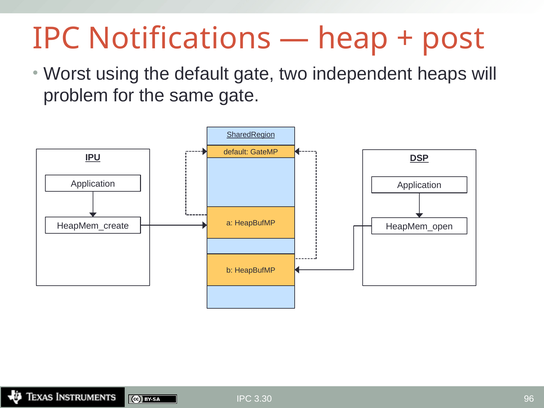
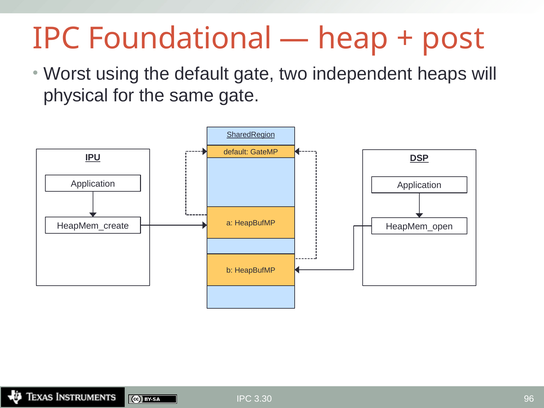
Notifications: Notifications -> Foundational
problem: problem -> physical
